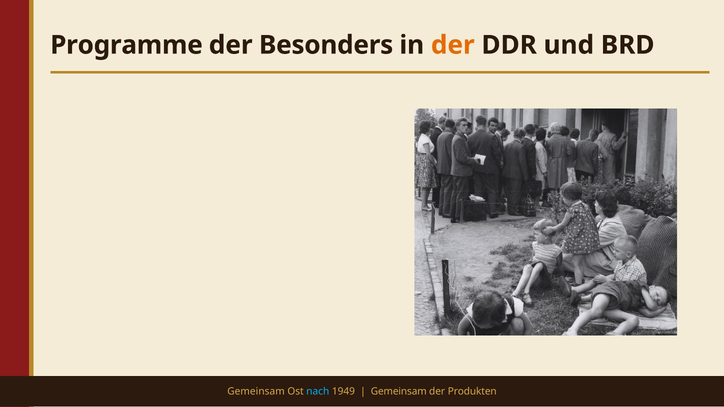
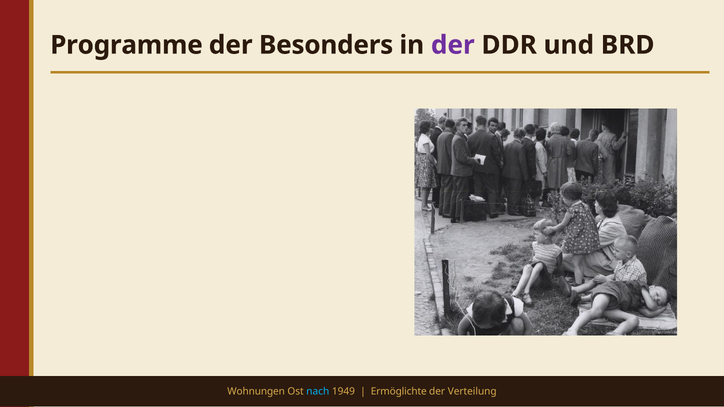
der at (453, 45) colour: orange -> purple
Gemeinsam at (256, 392): Gemeinsam -> Wohnungen
Gemeinsam at (399, 392): Gemeinsam -> Ermöglichte
Produkten: Produkten -> Verteilung
